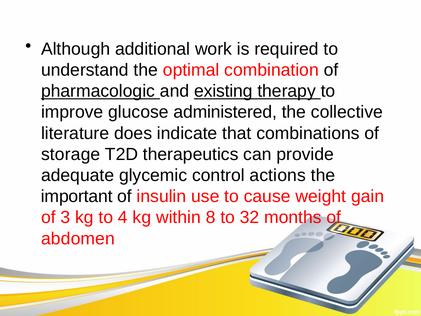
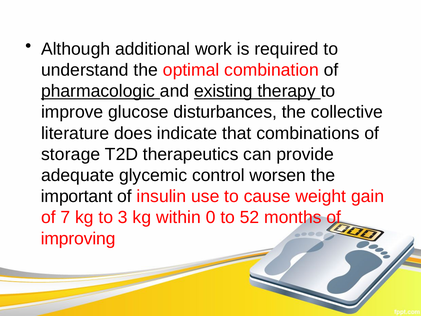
administered: administered -> disturbances
actions: actions -> worsen
3: 3 -> 7
4: 4 -> 3
8: 8 -> 0
32: 32 -> 52
abdomen: abdomen -> improving
